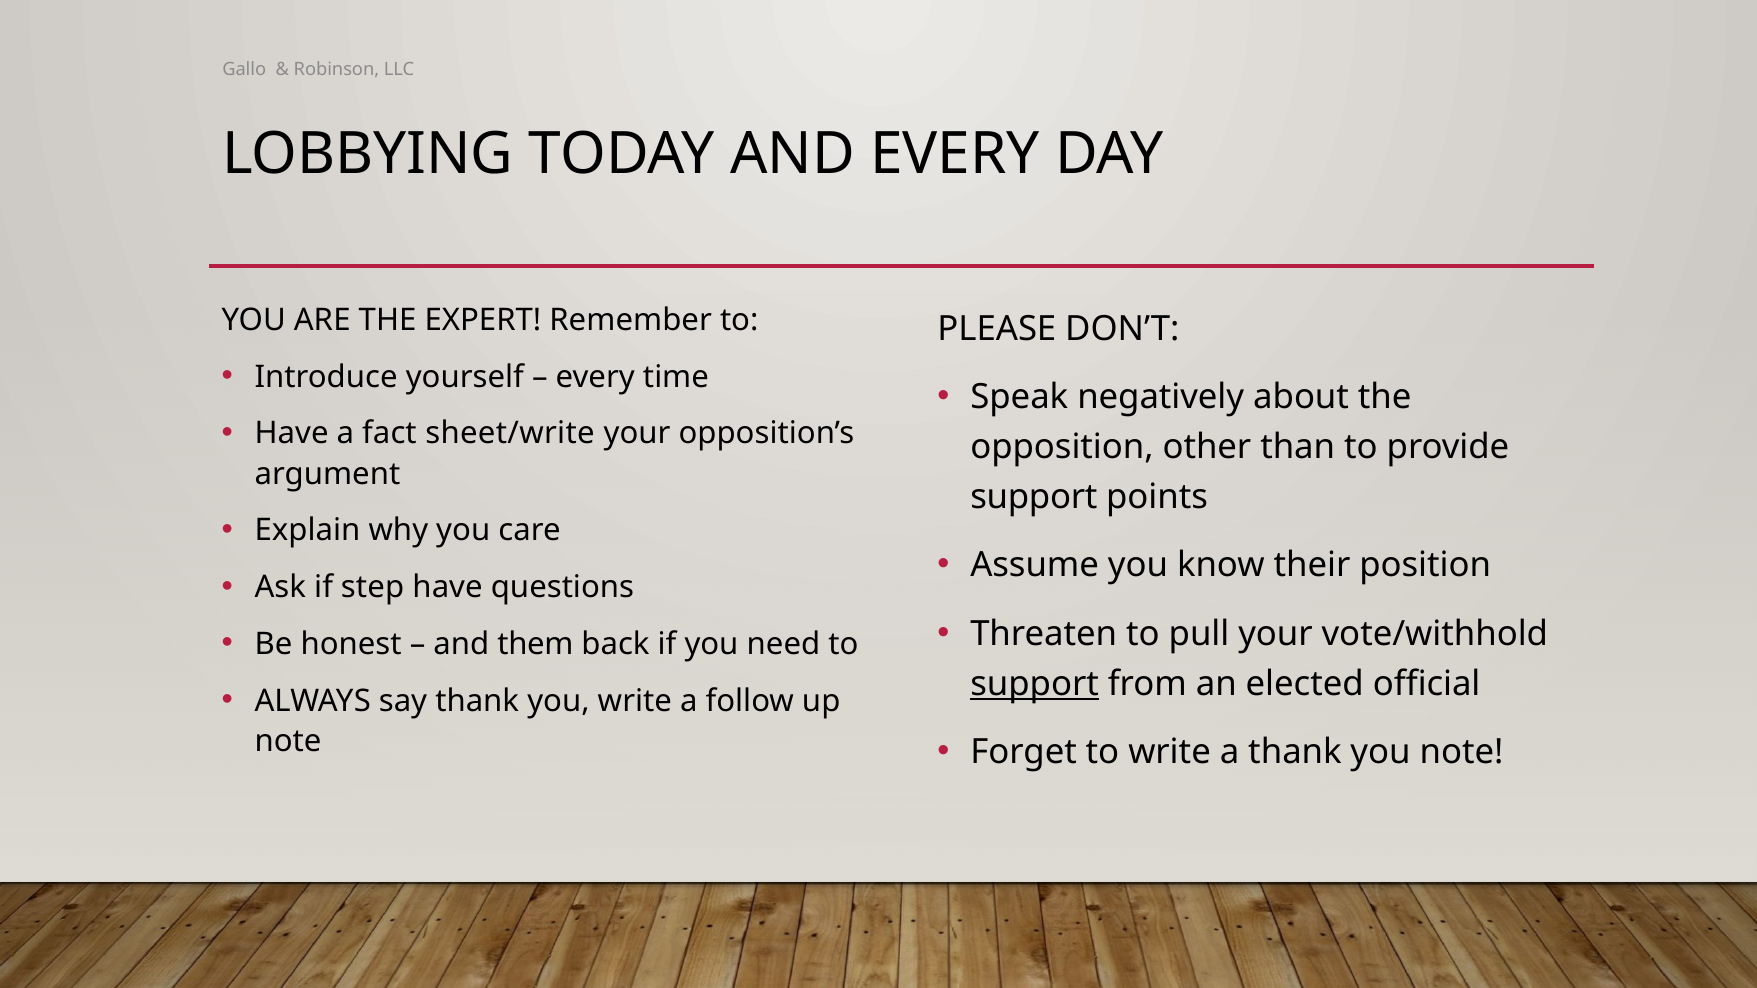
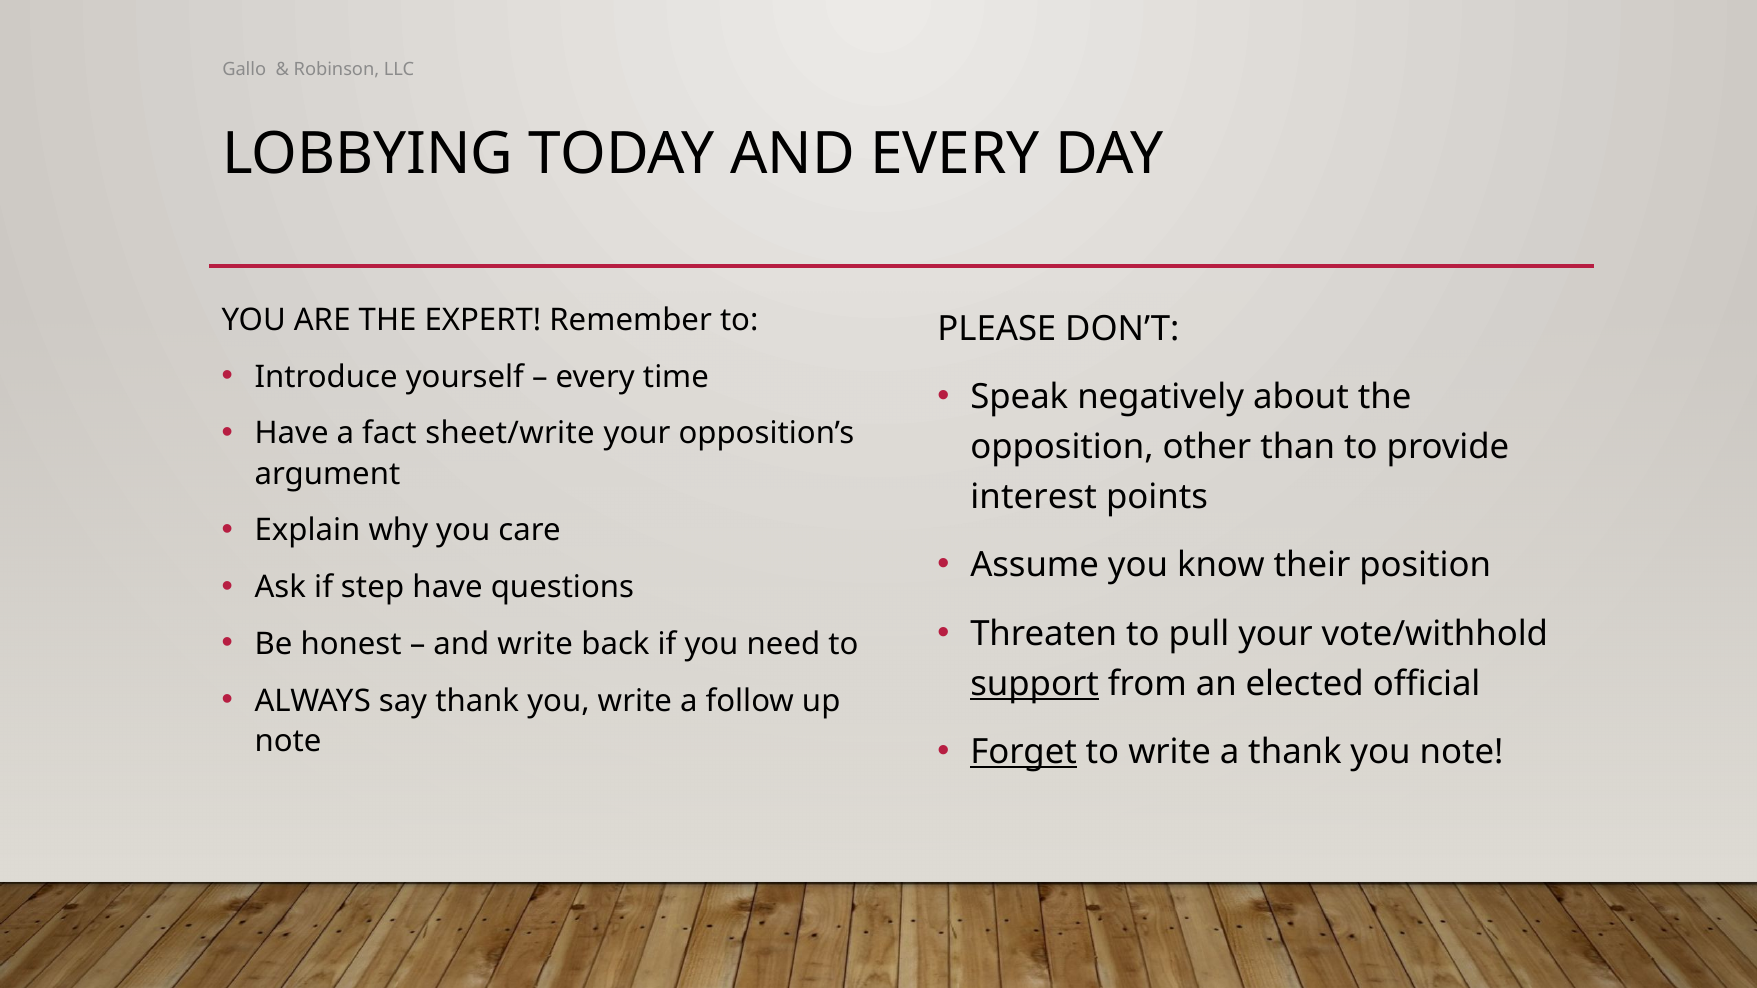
support at (1034, 497): support -> interest
and them: them -> write
Forget underline: none -> present
